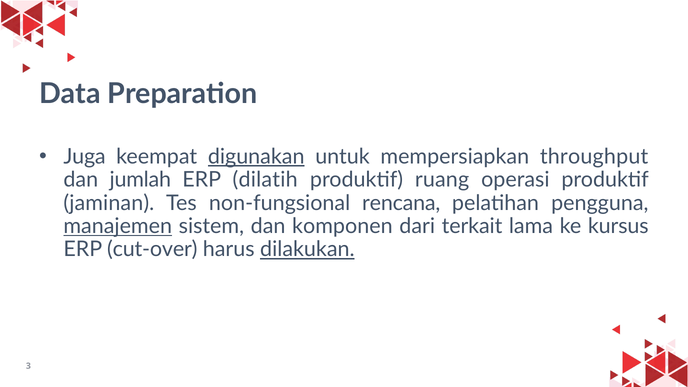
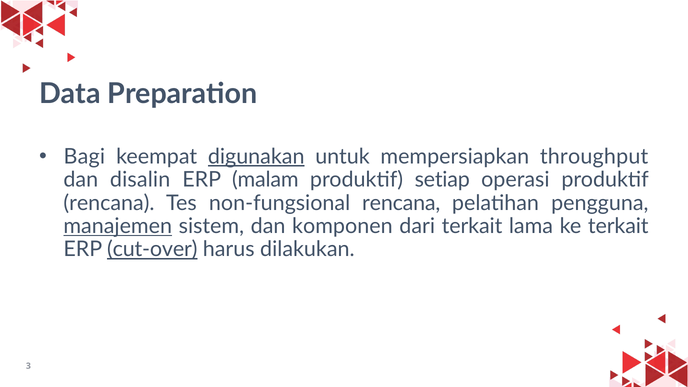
Juga: Juga -> Bagi
jumlah: jumlah -> disalin
dilatih: dilatih -> malam
ruang: ruang -> setiap
jaminan at (109, 203): jaminan -> rencana
ke kursus: kursus -> terkait
cut-over underline: none -> present
dilakukan underline: present -> none
